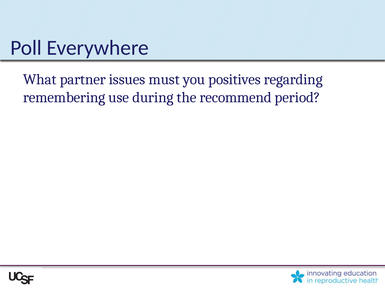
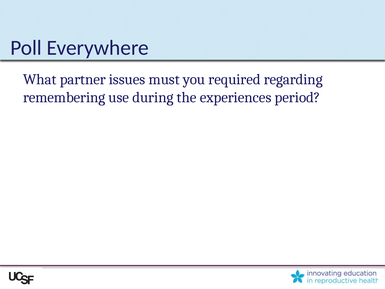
positives: positives -> required
recommend: recommend -> experiences
